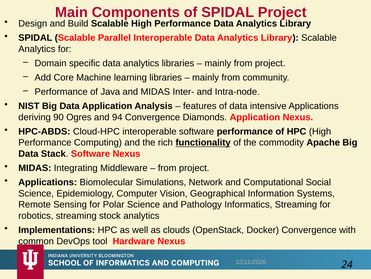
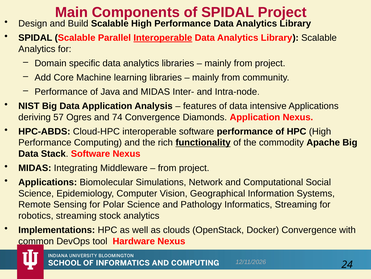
Interoperable at (163, 38) underline: none -> present
90: 90 -> 57
94: 94 -> 74
